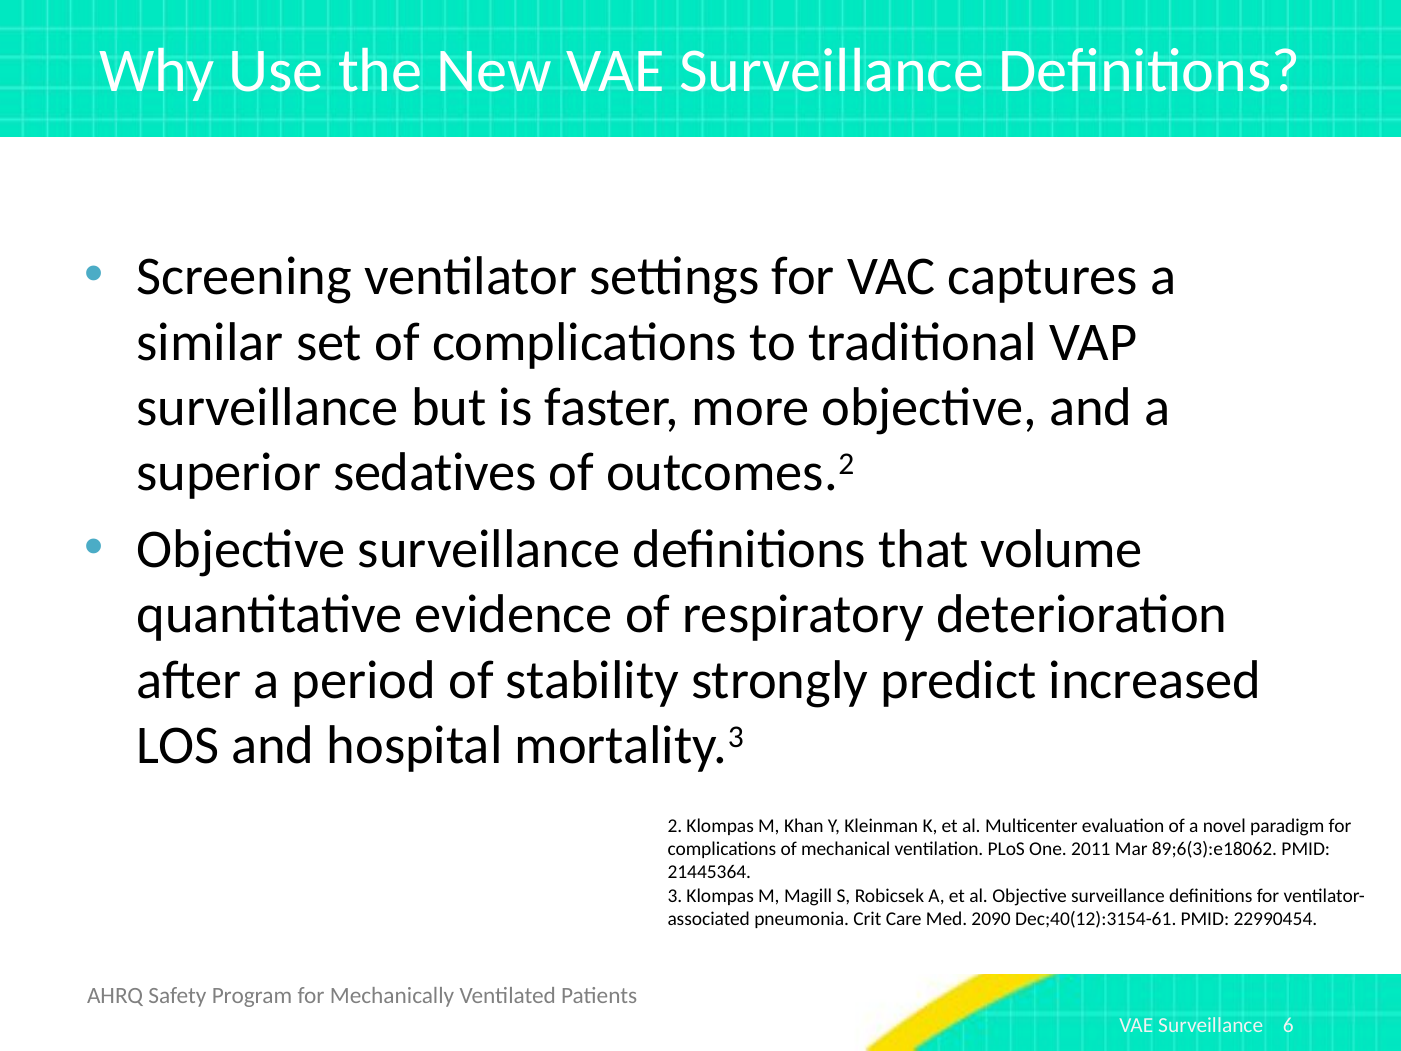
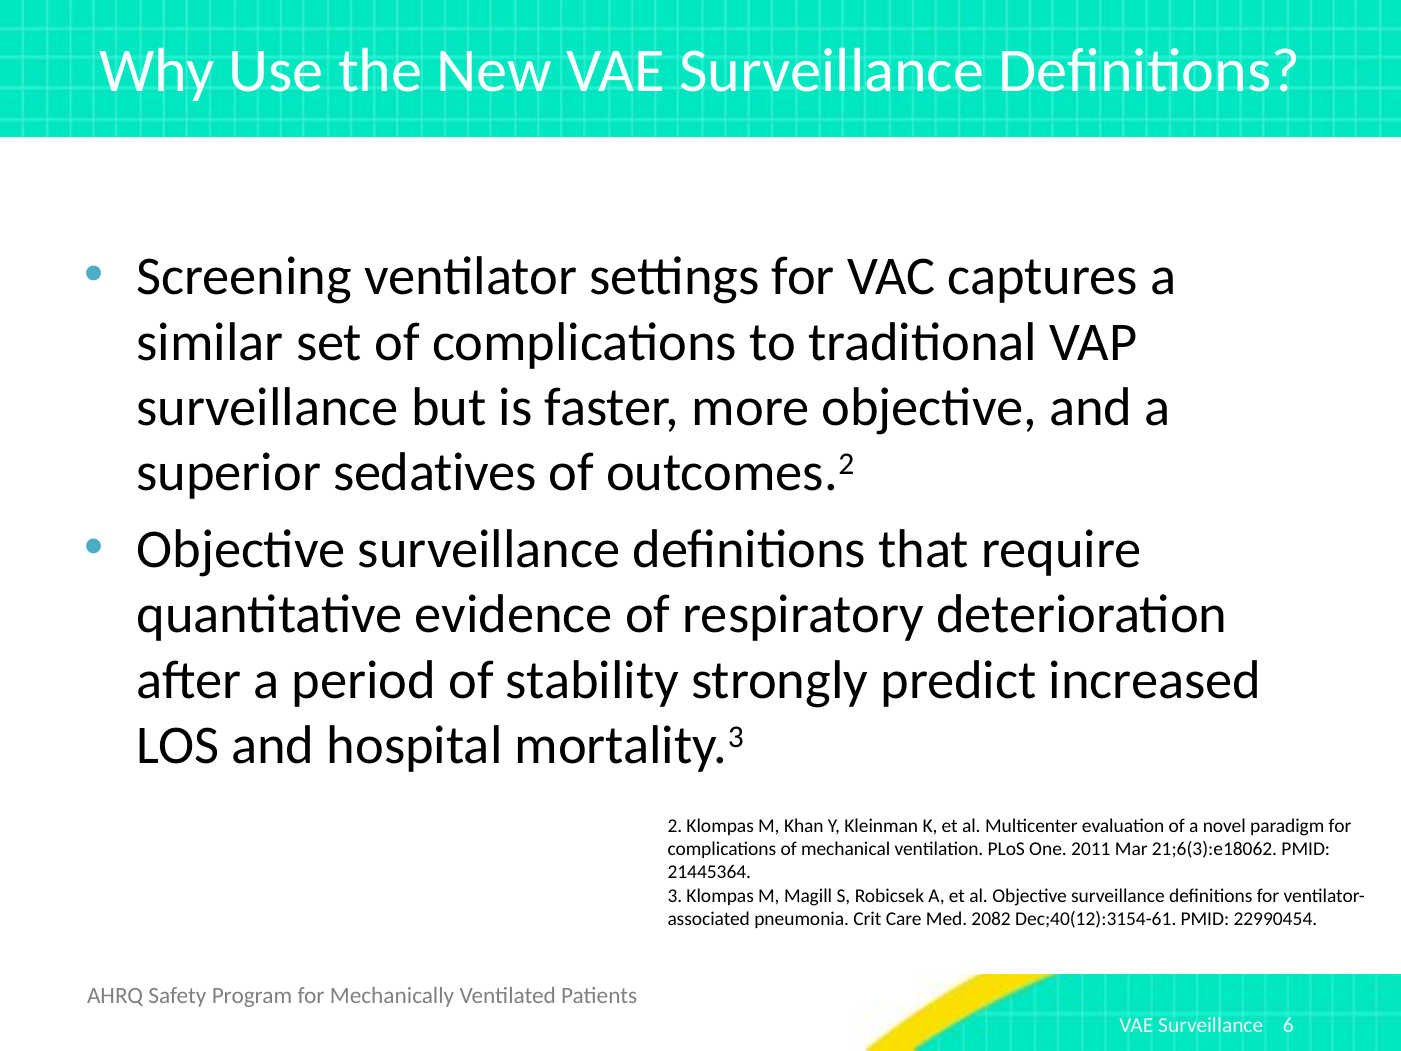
volume: volume -> require
89;6(3):e18062: 89;6(3):e18062 -> 21;6(3):e18062
2090: 2090 -> 2082
